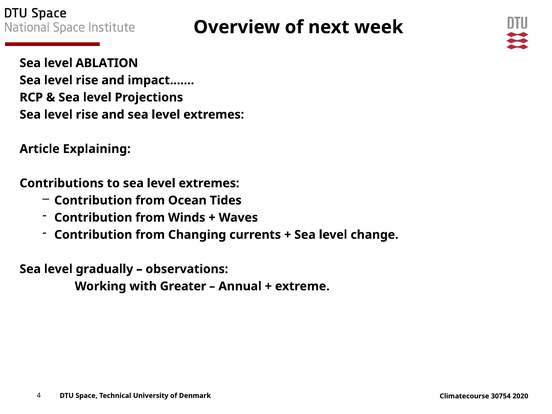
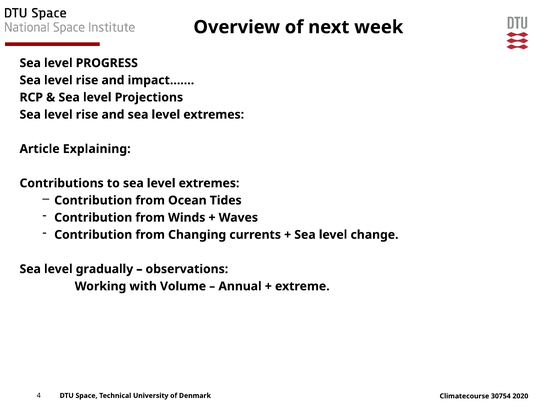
ABLATION: ABLATION -> PROGRESS
Greater: Greater -> Volume
